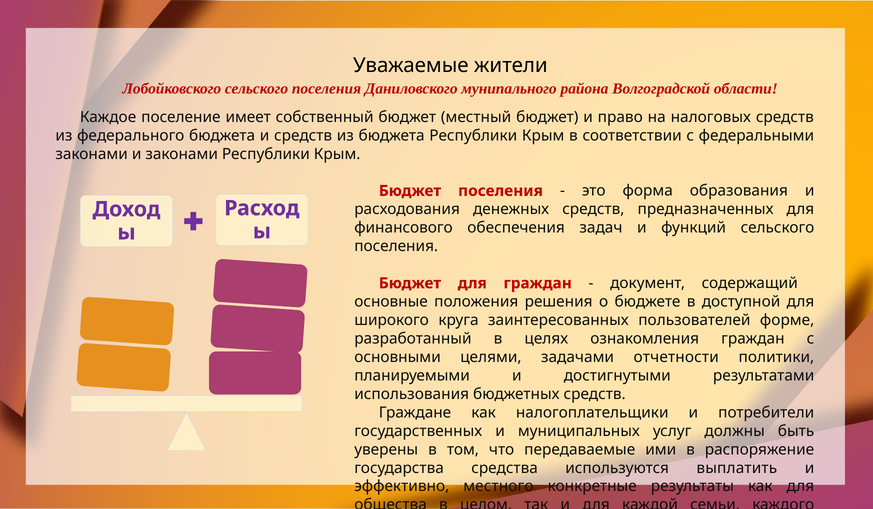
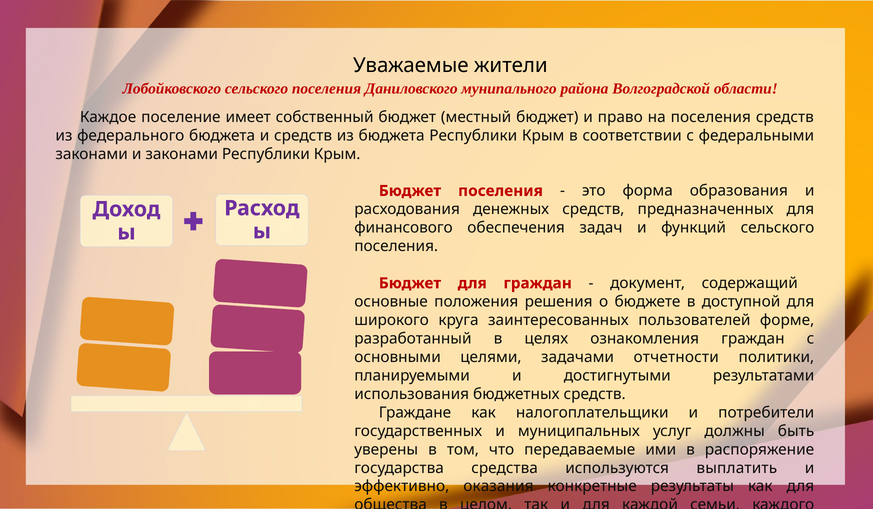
на налоговых: налоговых -> поселения
местного: местного -> оказания
